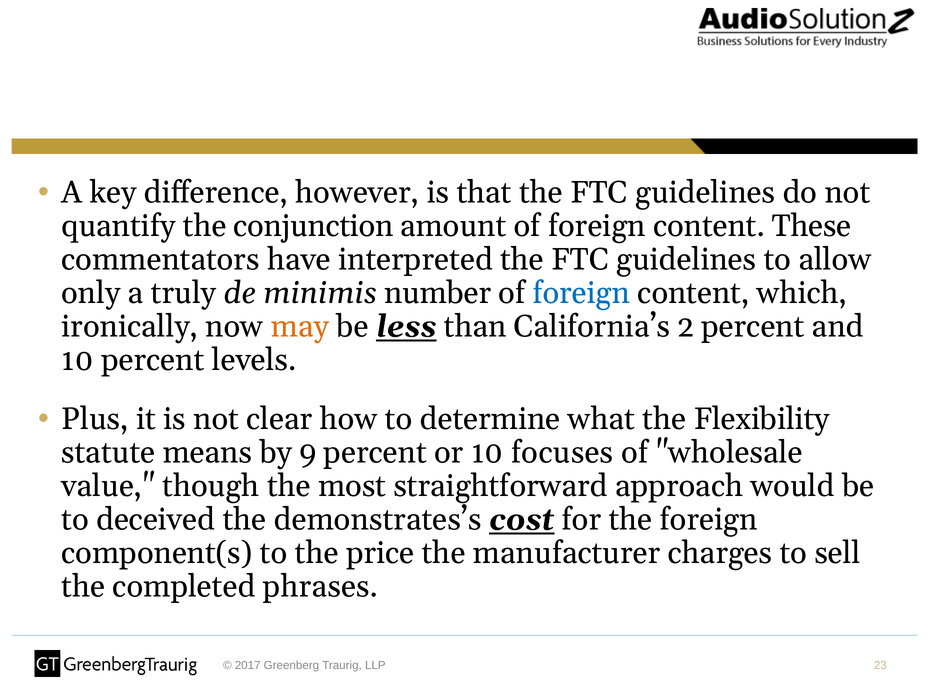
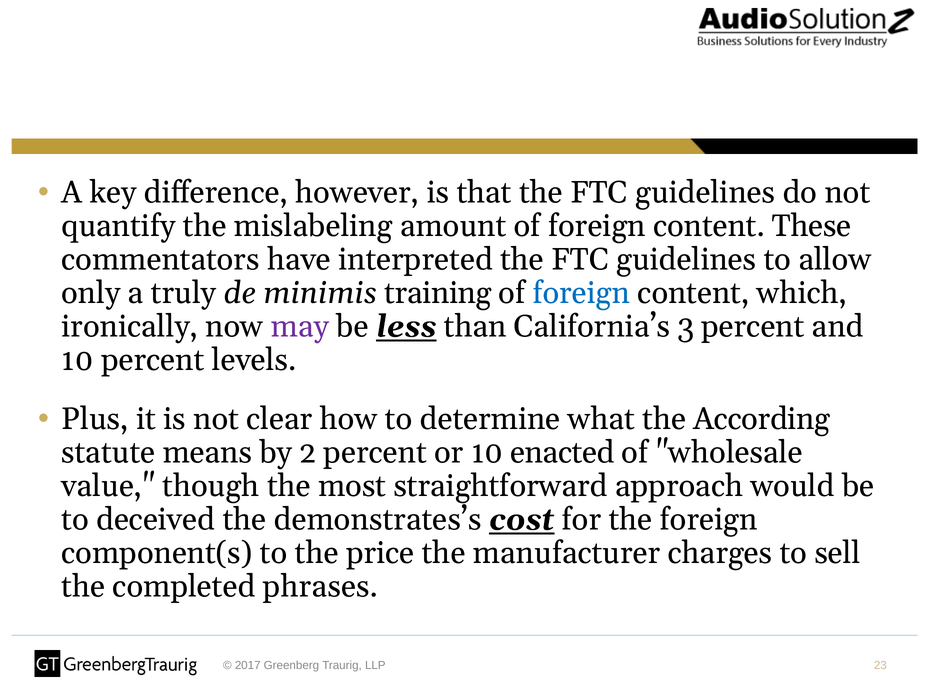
conjunction: conjunction -> mislabeling
number: number -> training
may colour: orange -> purple
2: 2 -> 3
Flexibility: Flexibility -> According
9: 9 -> 2
focuses: focuses -> enacted
